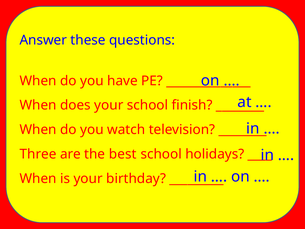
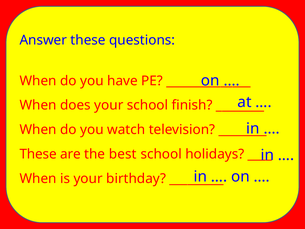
Three at (38, 154): Three -> These
